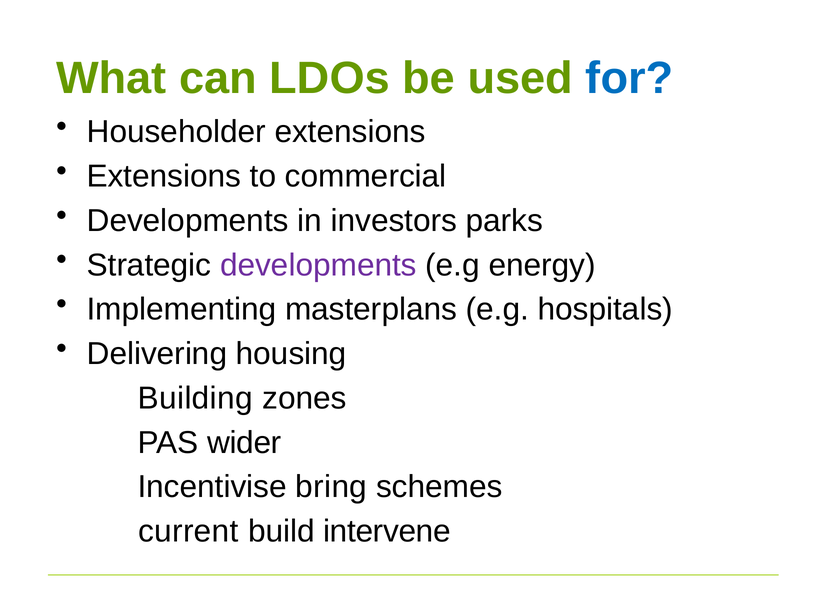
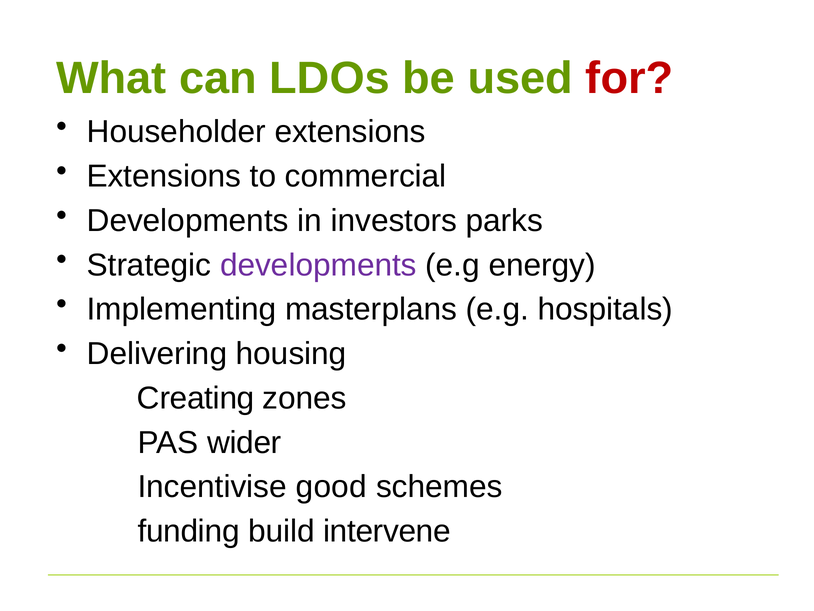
for colour: blue -> red
Building: Building -> Creating
bring: bring -> good
current: current -> funding
